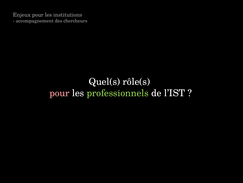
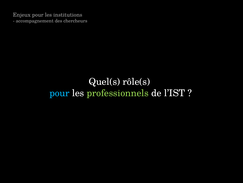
pour at (59, 93) colour: pink -> light blue
